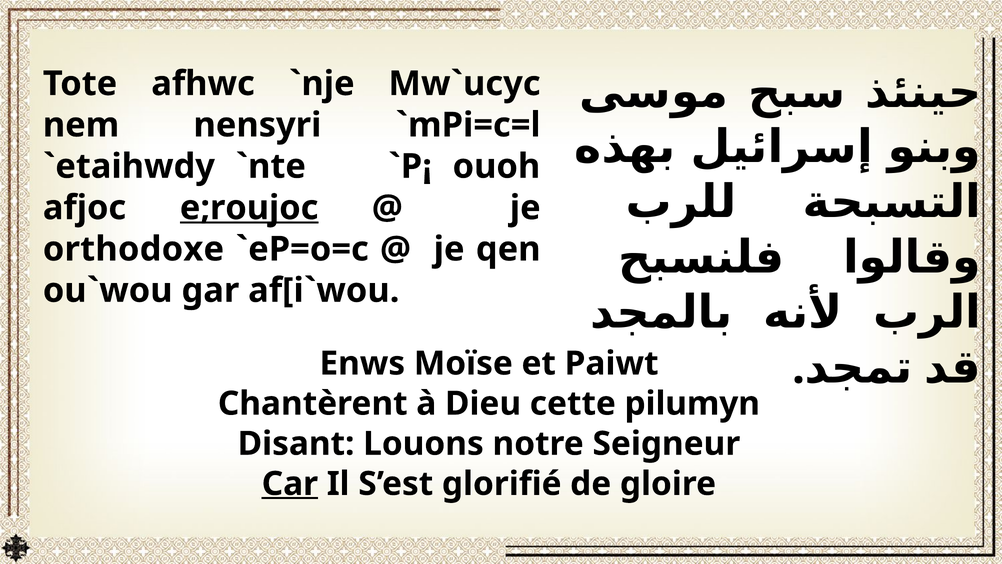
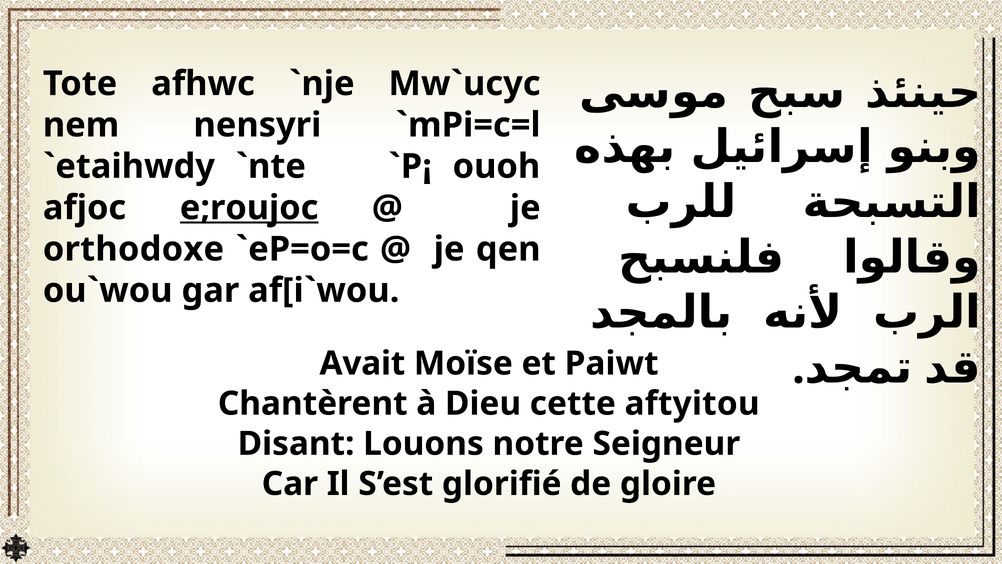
Enws: Enws -> Avait
pilumyn: pilumyn -> aftyitou
Car underline: present -> none
